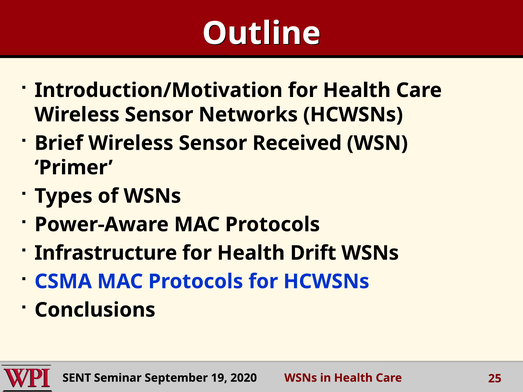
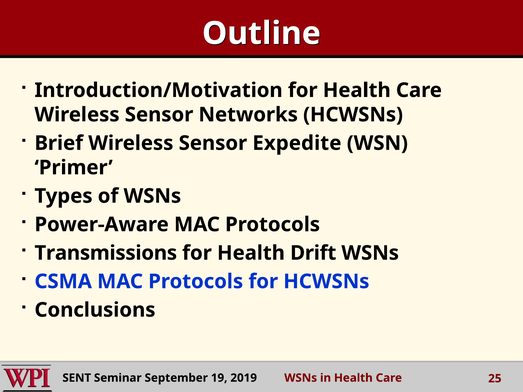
Received: Received -> Expedite
Infrastructure: Infrastructure -> Transmissions
2020: 2020 -> 2019
